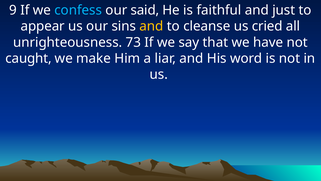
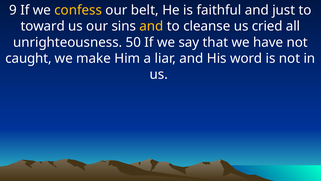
confess colour: light blue -> yellow
said: said -> belt
appear: appear -> toward
73: 73 -> 50
